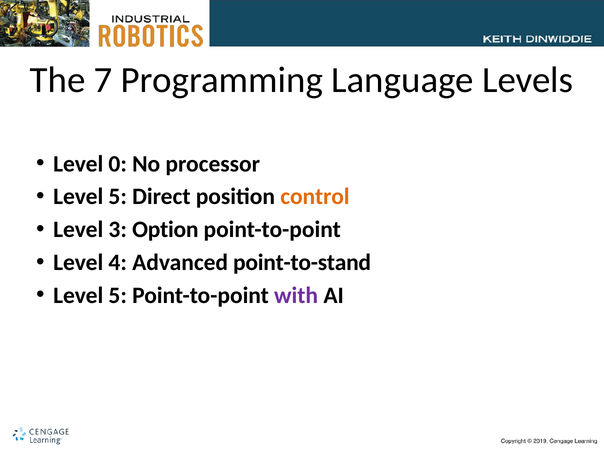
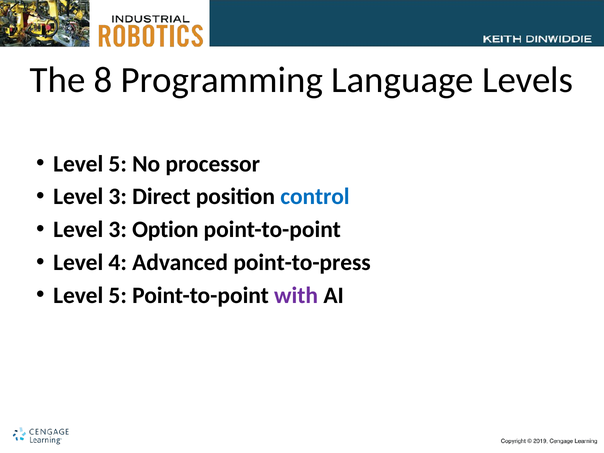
7: 7 -> 8
0 at (118, 164): 0 -> 5
5 at (118, 197): 5 -> 3
control colour: orange -> blue
point-to-stand: point-to-stand -> point-to-press
